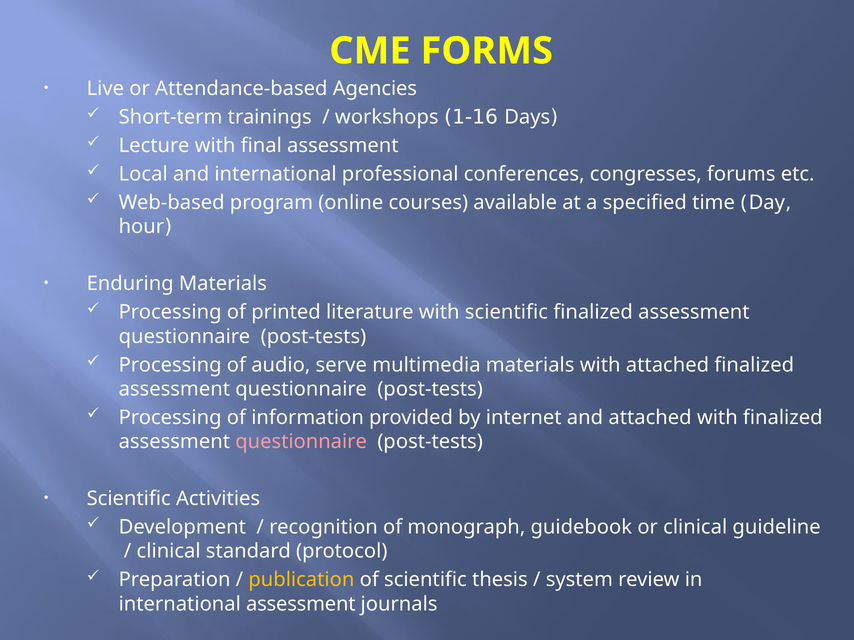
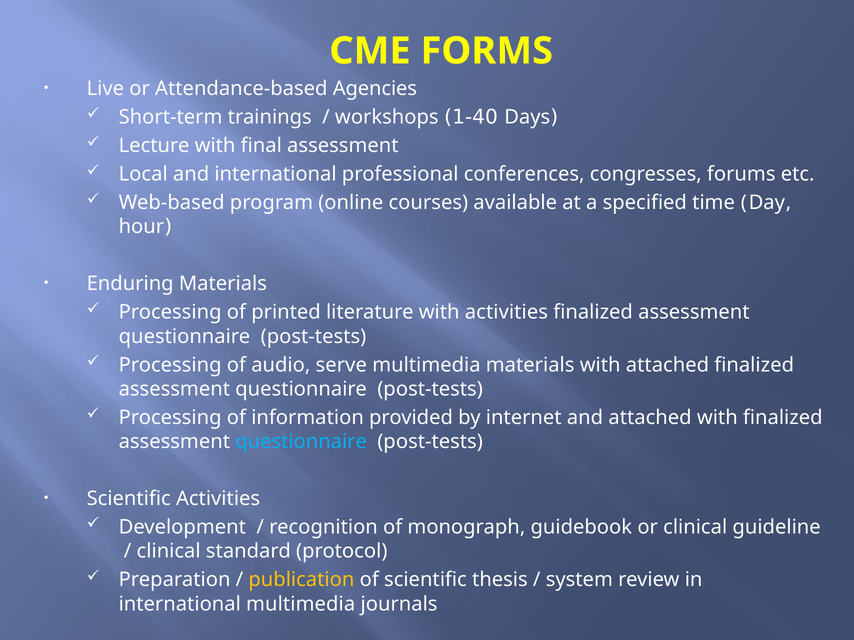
1-16: 1-16 -> 1-40
with scientific: scientific -> activities
questionnaire at (301, 442) colour: pink -> light blue
international assessment: assessment -> multimedia
